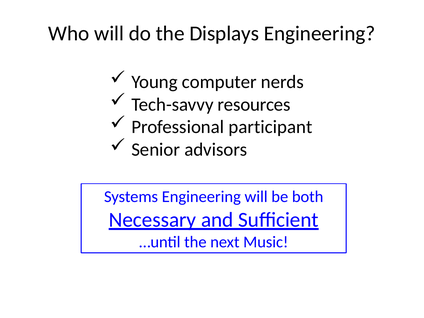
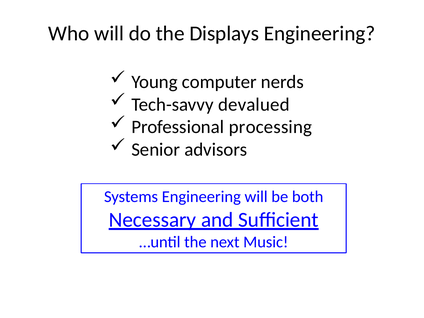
resources: resources -> devalued
participant: participant -> processing
